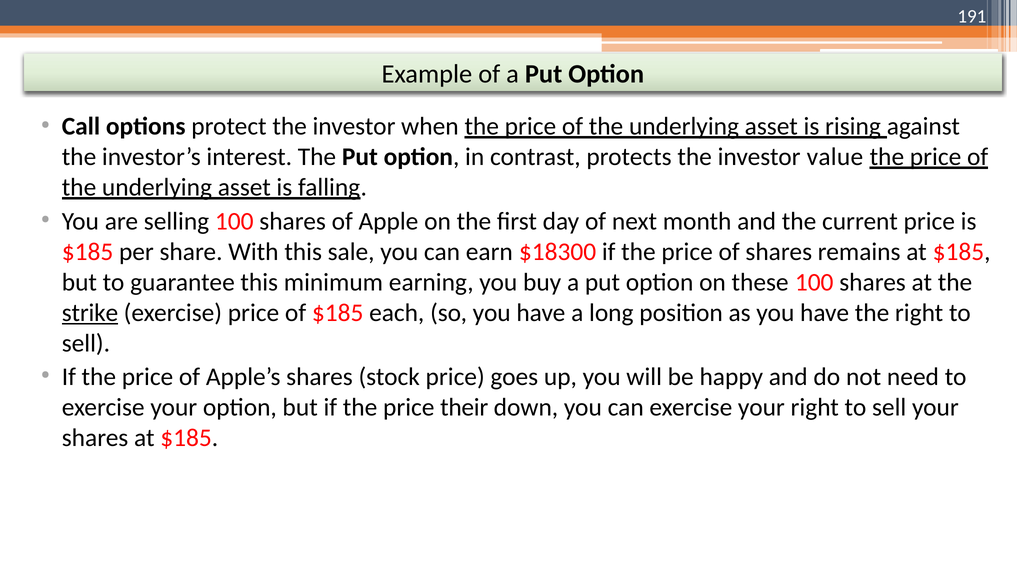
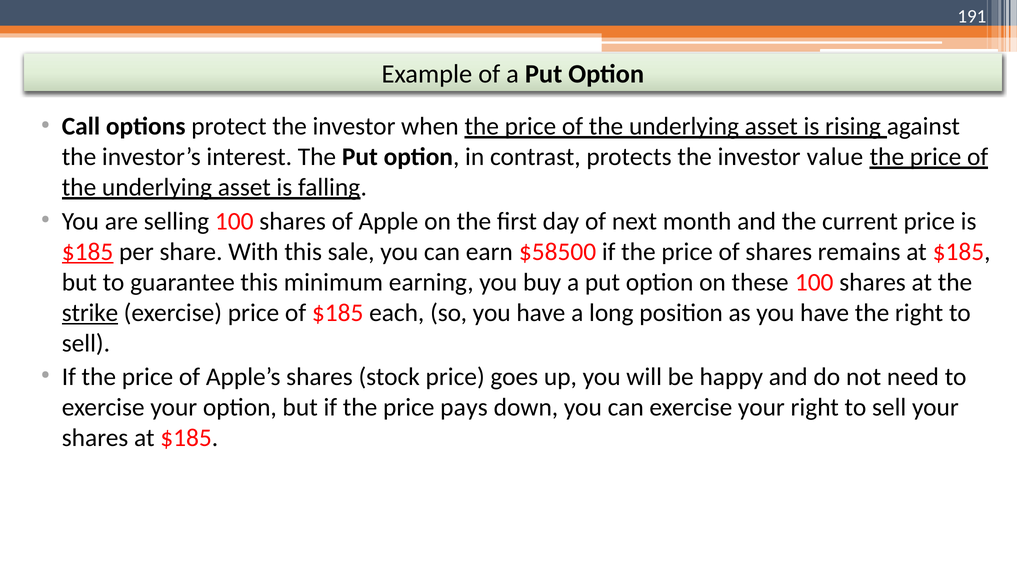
$185 at (88, 252) underline: none -> present
$18300: $18300 -> $58500
their: their -> pays
